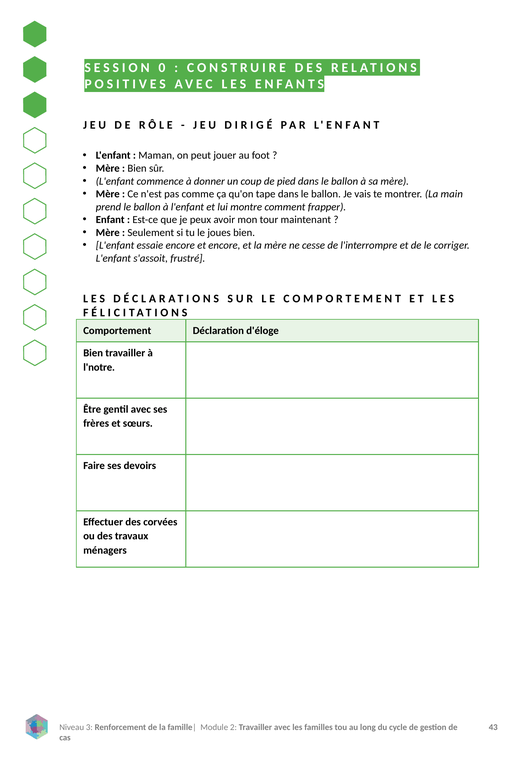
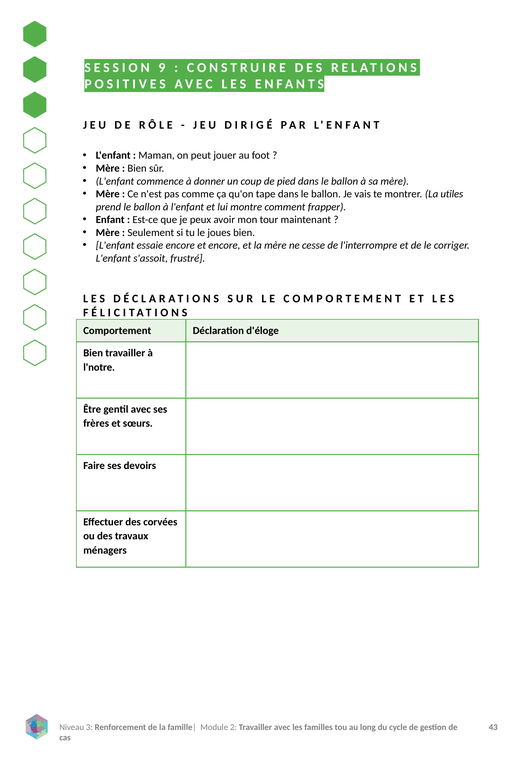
0: 0 -> 9
main: main -> utiles
